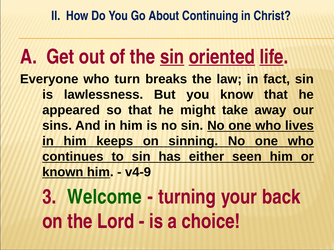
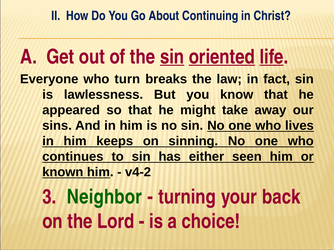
v4-9: v4-9 -> v4-2
Welcome: Welcome -> Neighbor
